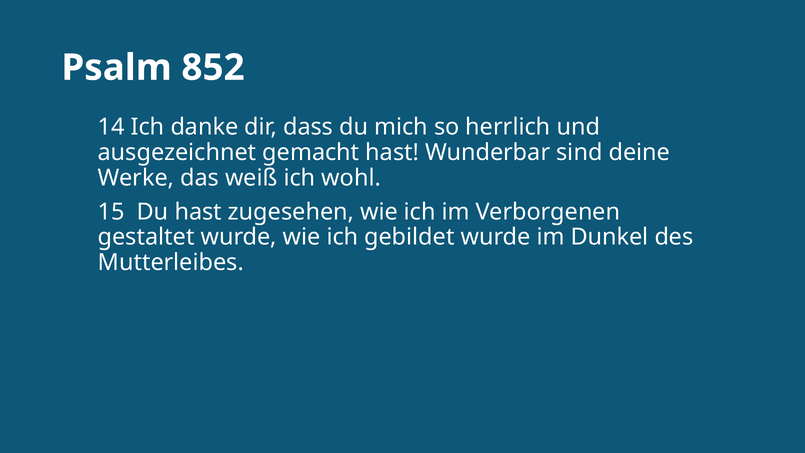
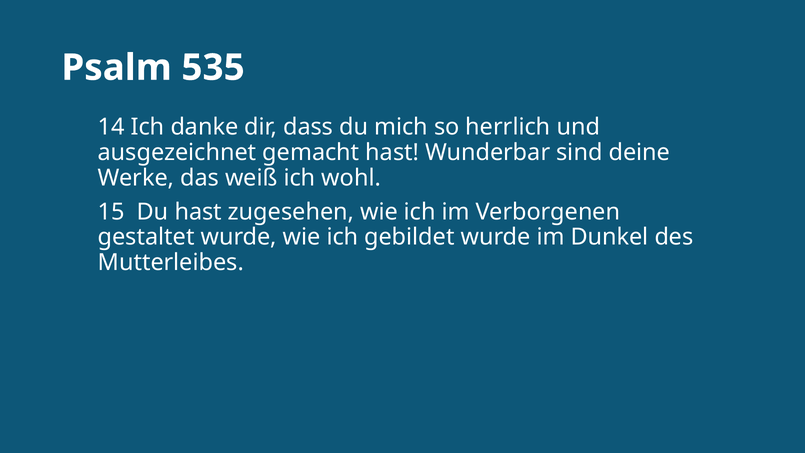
852: 852 -> 535
